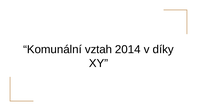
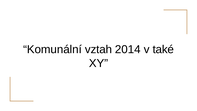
díky: díky -> také
